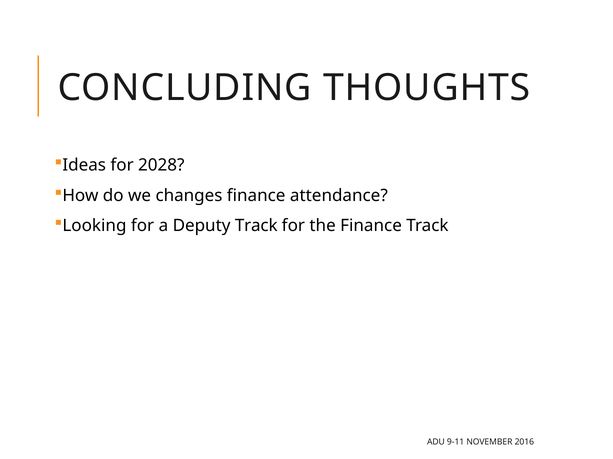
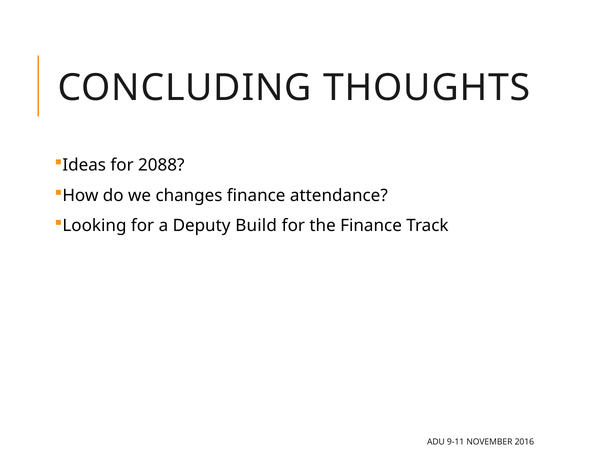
2028: 2028 -> 2088
Deputy Track: Track -> Build
